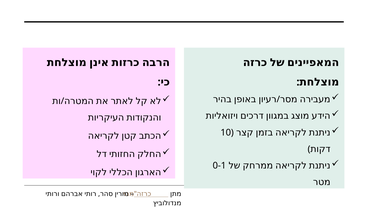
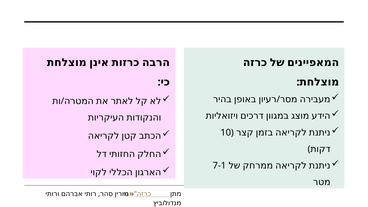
0-1: 0-1 -> 7-1
